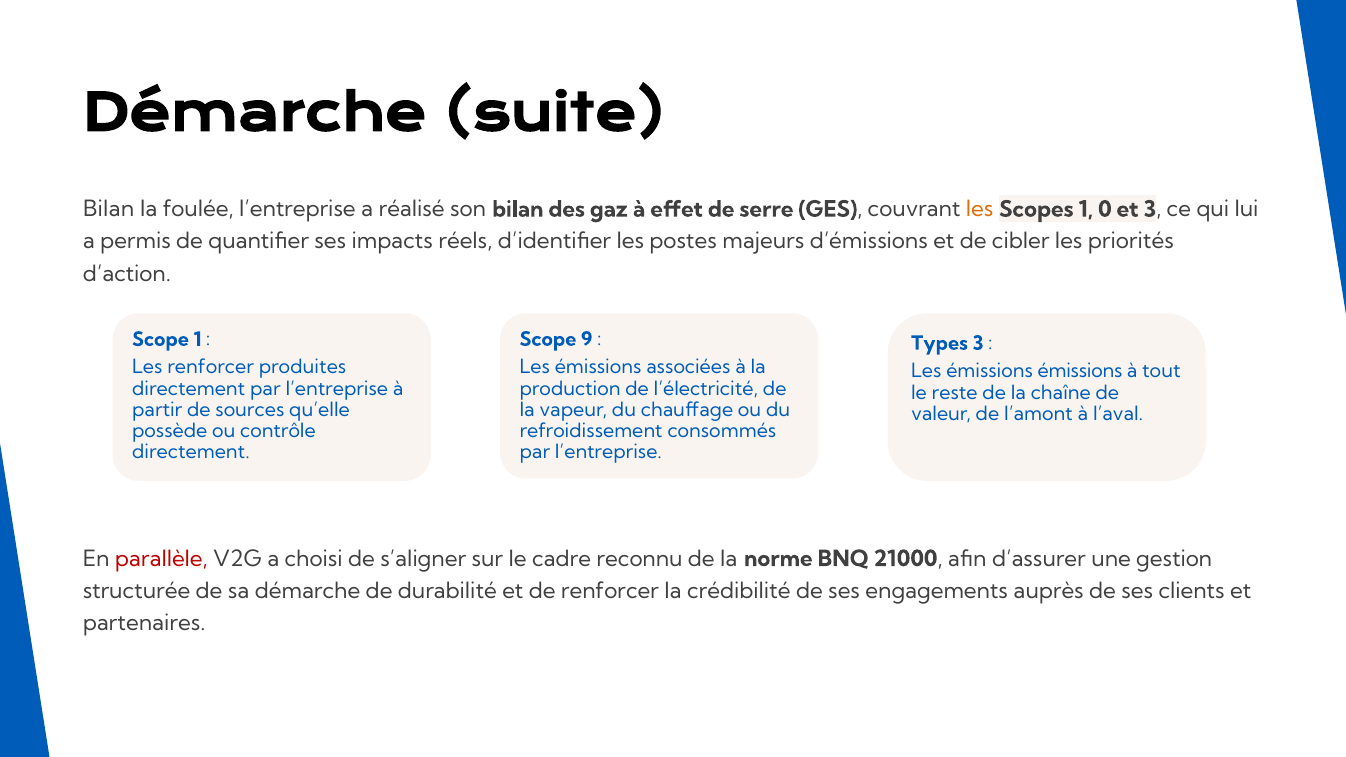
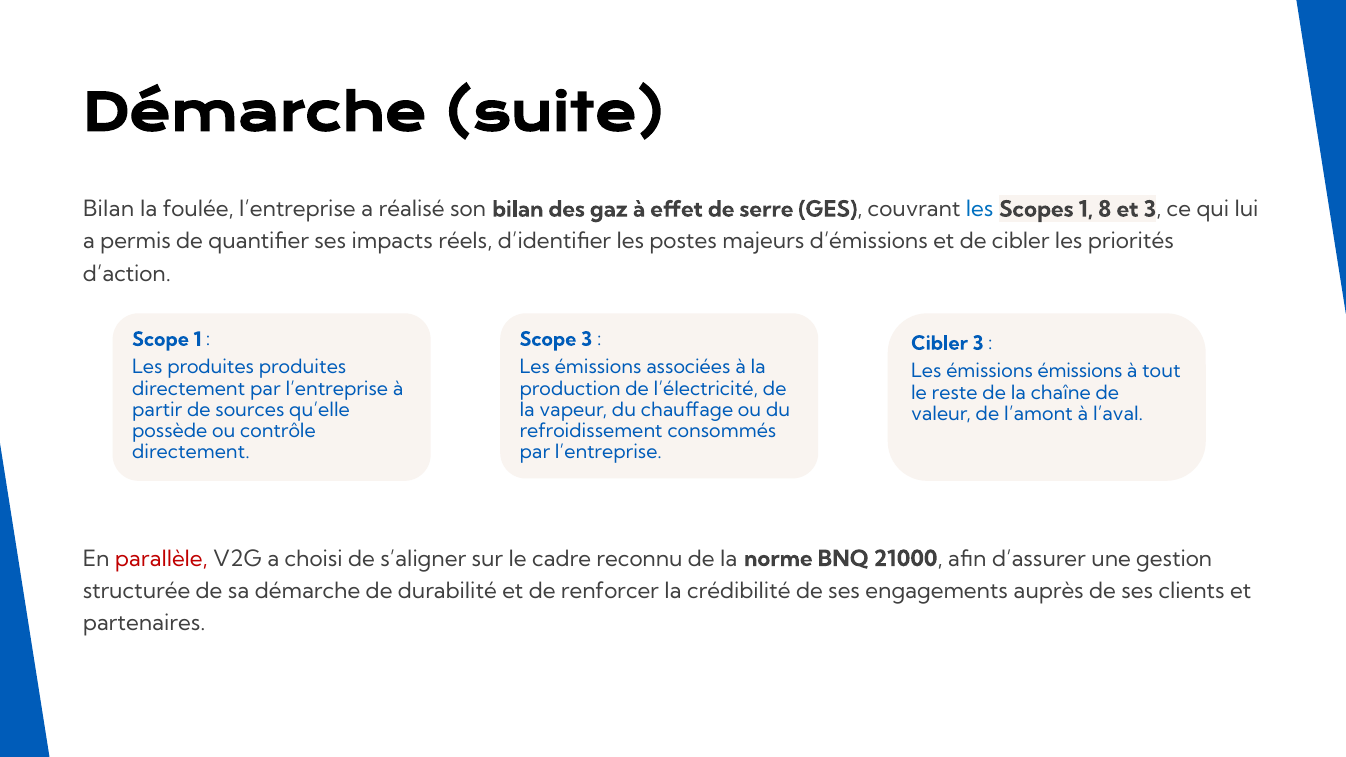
les at (980, 209) colour: orange -> blue
0: 0 -> 8
Scope 9: 9 -> 3
Types at (939, 343): Types -> Cibler
Les renforcer: renforcer -> produites
